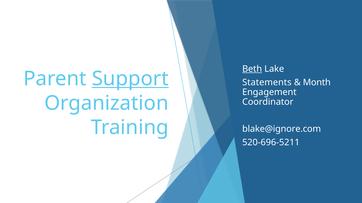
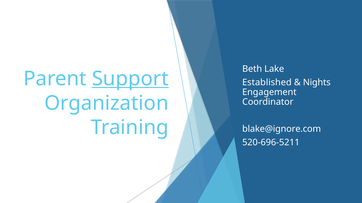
Beth underline: present -> none
Statements: Statements -> Established
Month: Month -> Nights
